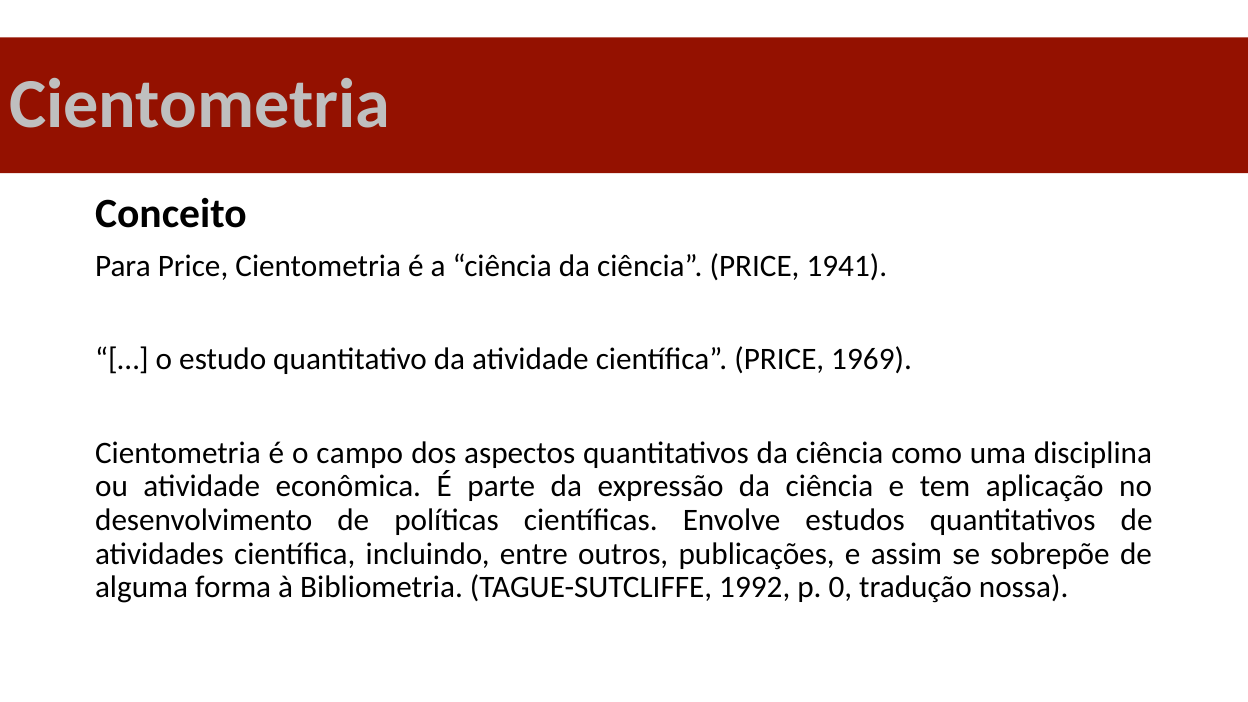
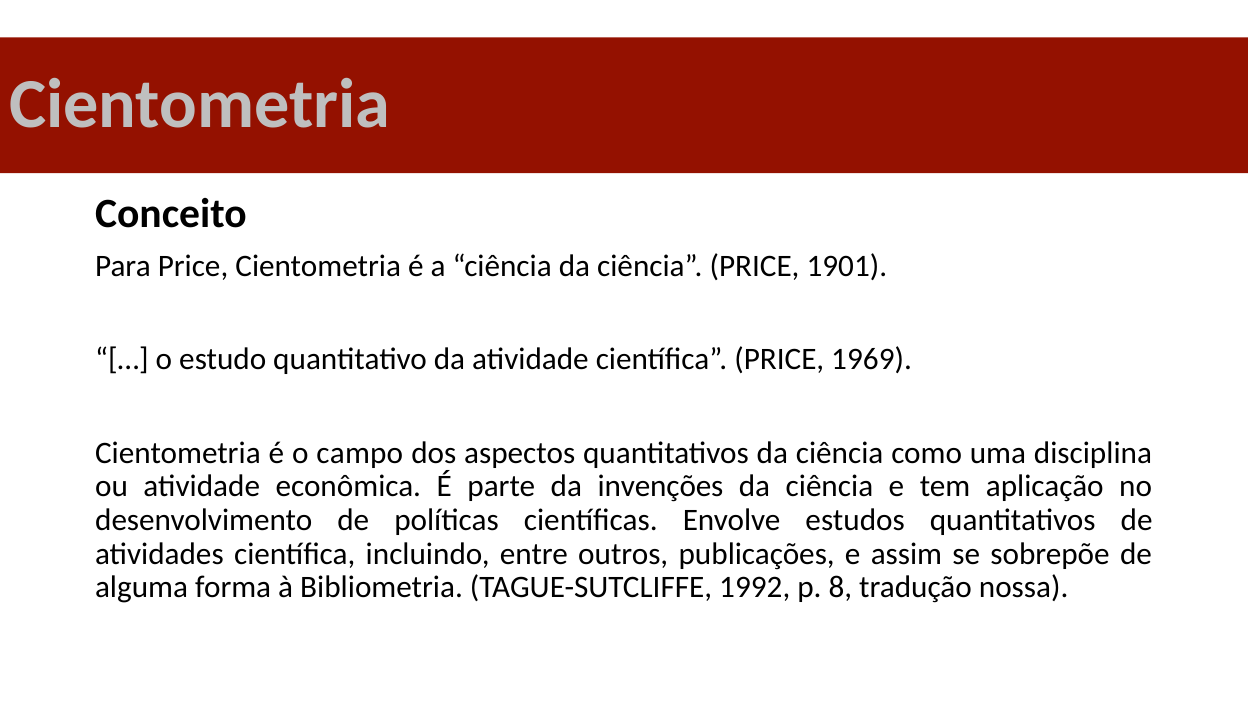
1941: 1941 -> 1901
expressão: expressão -> invenções
0: 0 -> 8
